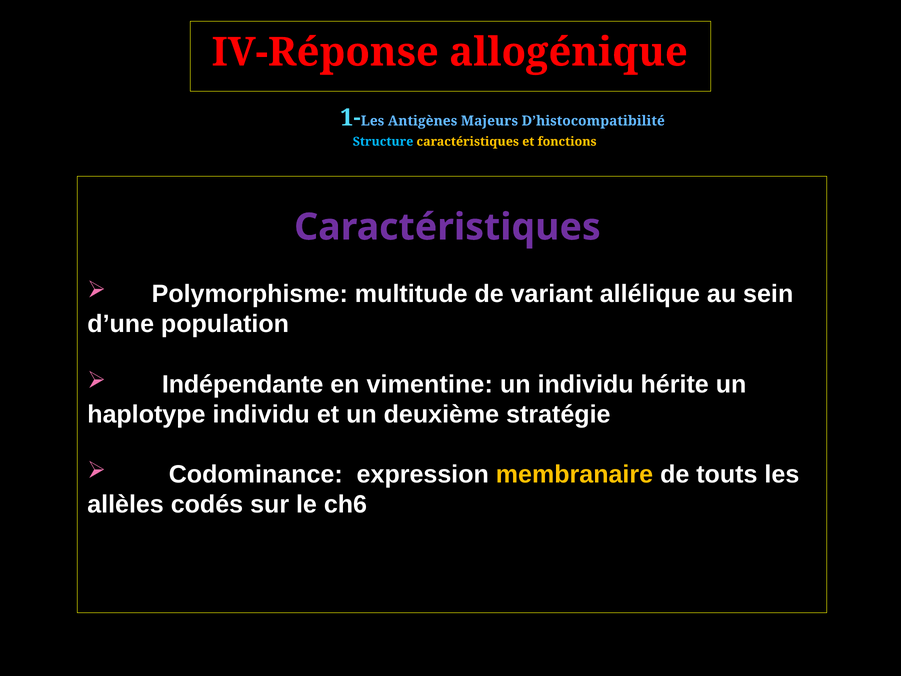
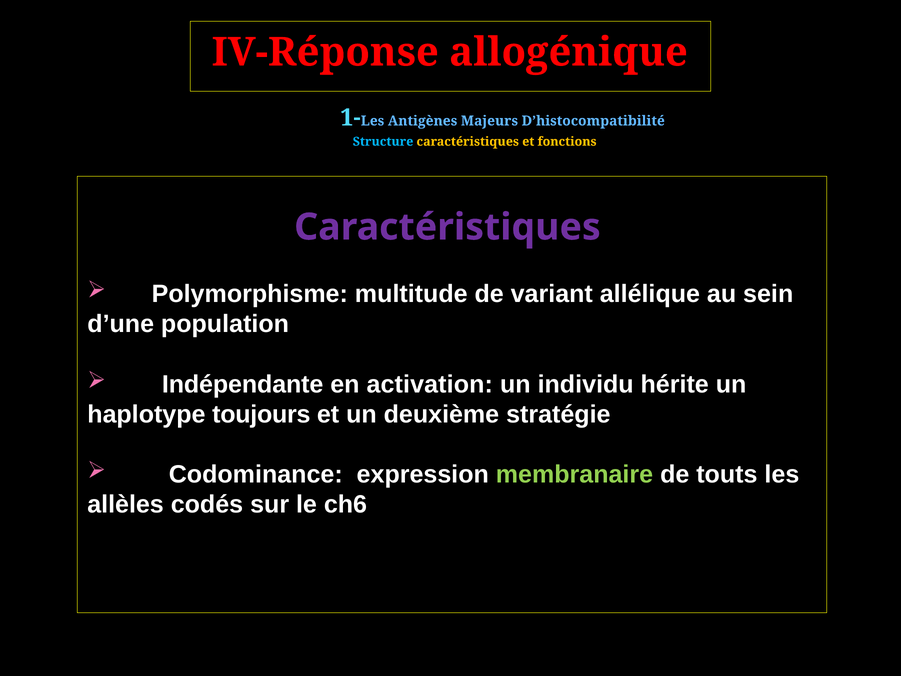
vimentine: vimentine -> activation
haplotype individu: individu -> toujours
membranaire colour: yellow -> light green
